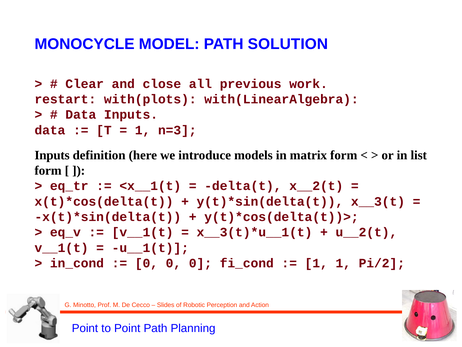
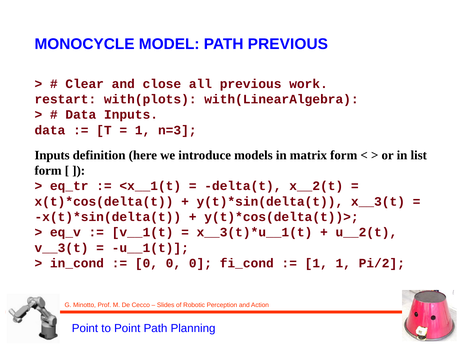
PATH SOLUTION: SOLUTION -> PREVIOUS
v__1(t at (62, 247): v__1(t -> v__3(t
